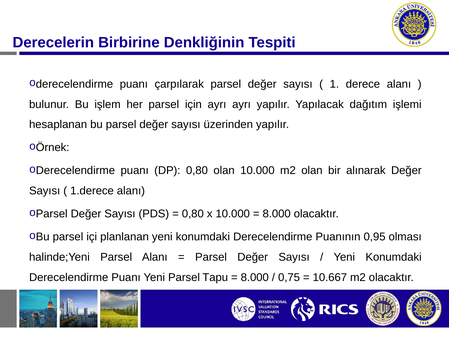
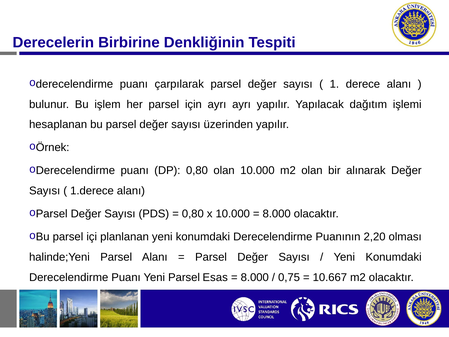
0,95: 0,95 -> 2,20
Tapu: Tapu -> Esas
